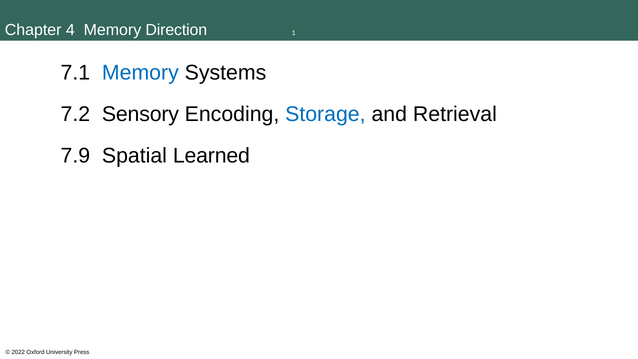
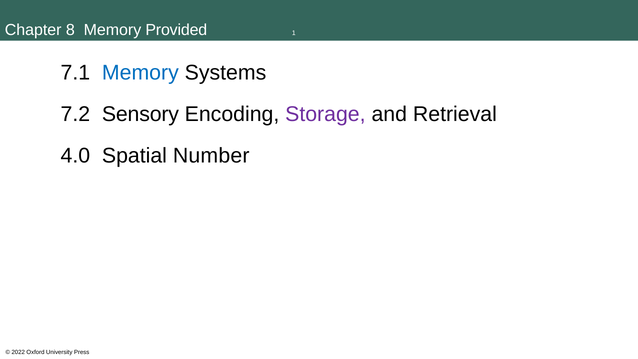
4: 4 -> 8
Direction: Direction -> Provided
Storage colour: blue -> purple
7.9: 7.9 -> 4.0
Learned: Learned -> Number
